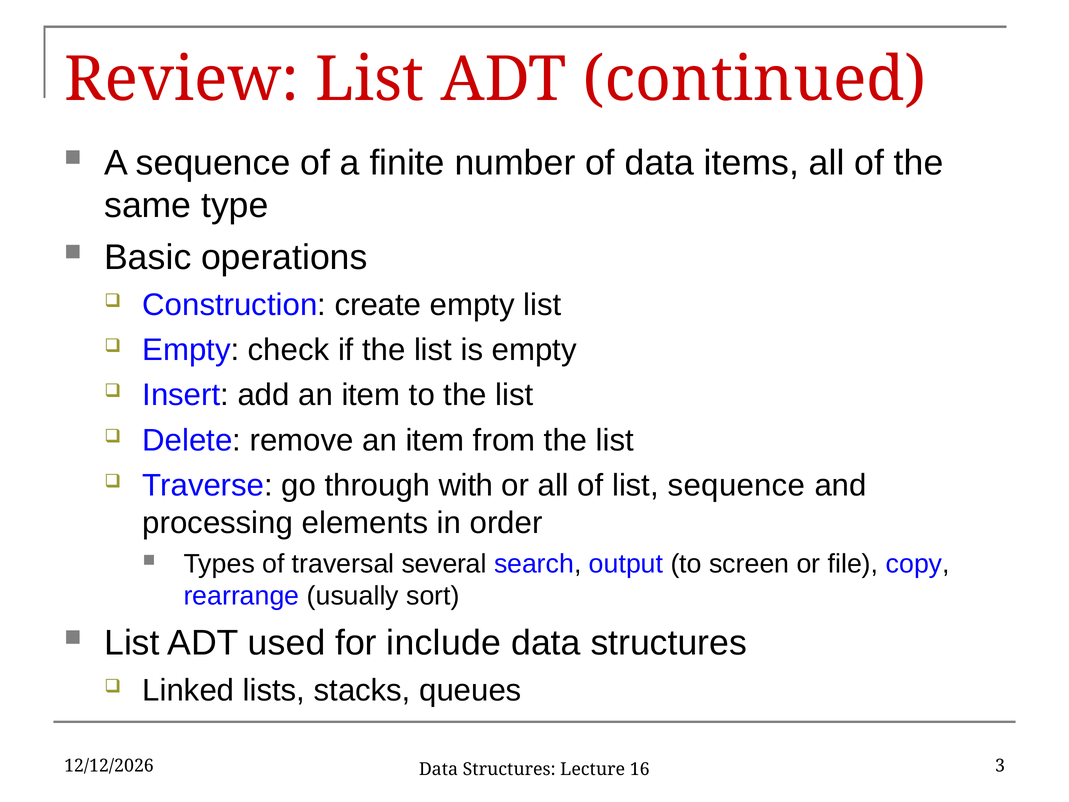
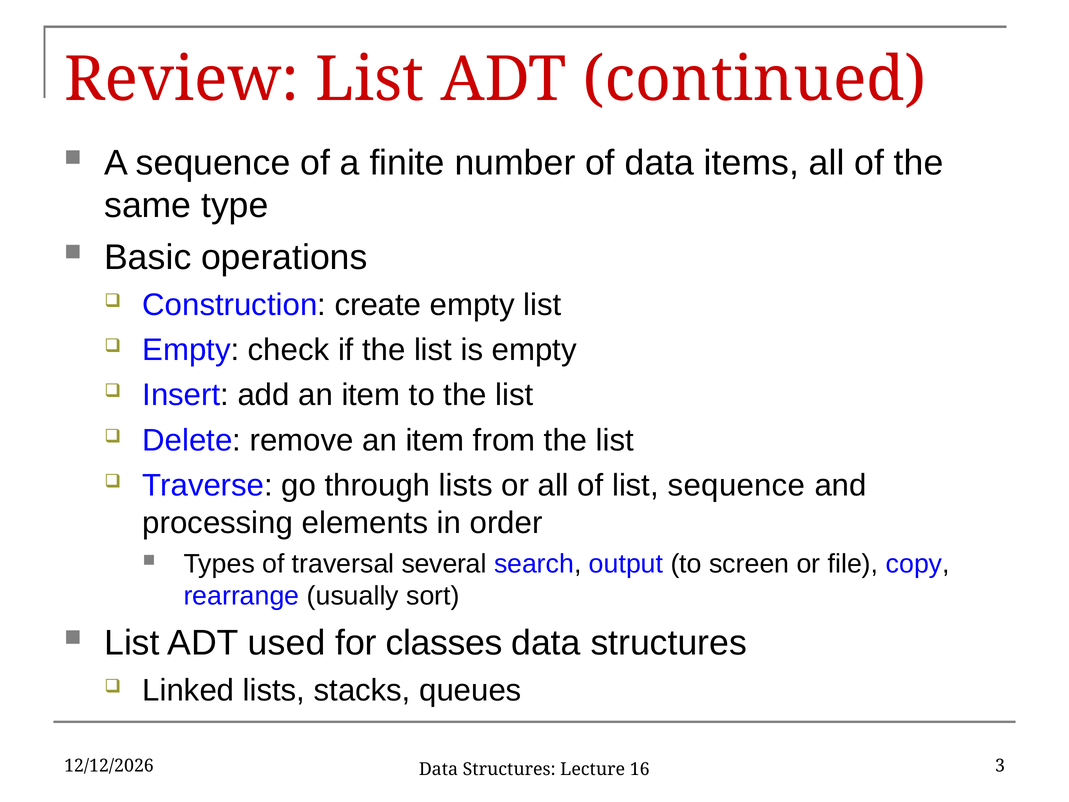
through with: with -> lists
include: include -> classes
